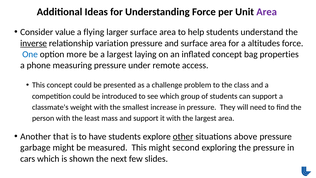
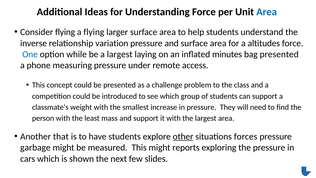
Area at (267, 12) colour: purple -> blue
Consider value: value -> flying
inverse underline: present -> none
more: more -> while
inflated concept: concept -> minutes
bag properties: properties -> presented
above: above -> forces
second: second -> reports
